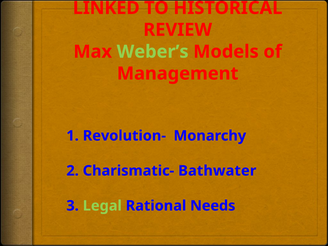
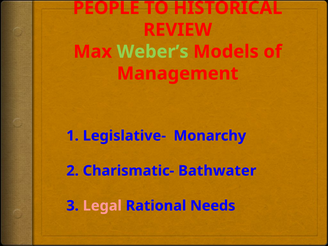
LINKED: LINKED -> PEOPLE
Revolution-: Revolution- -> Legislative-
Legal colour: light green -> pink
